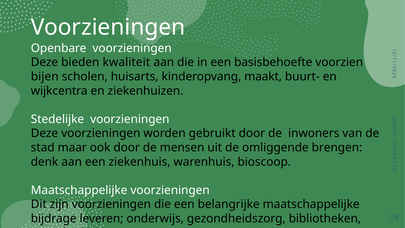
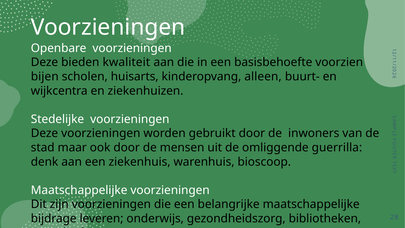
maakt: maakt -> alleen
brengen: brengen -> guerrilla
